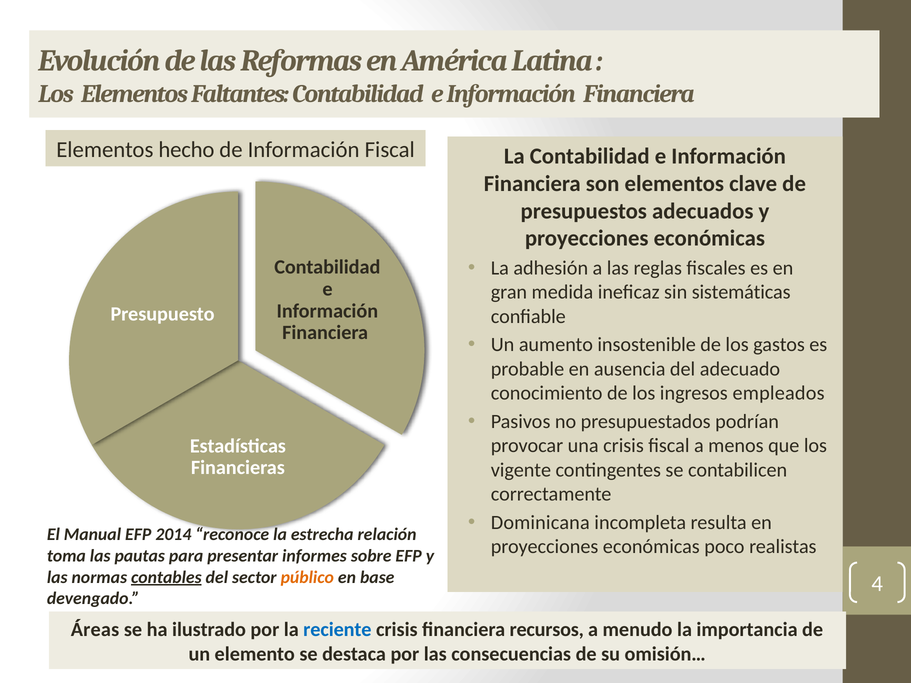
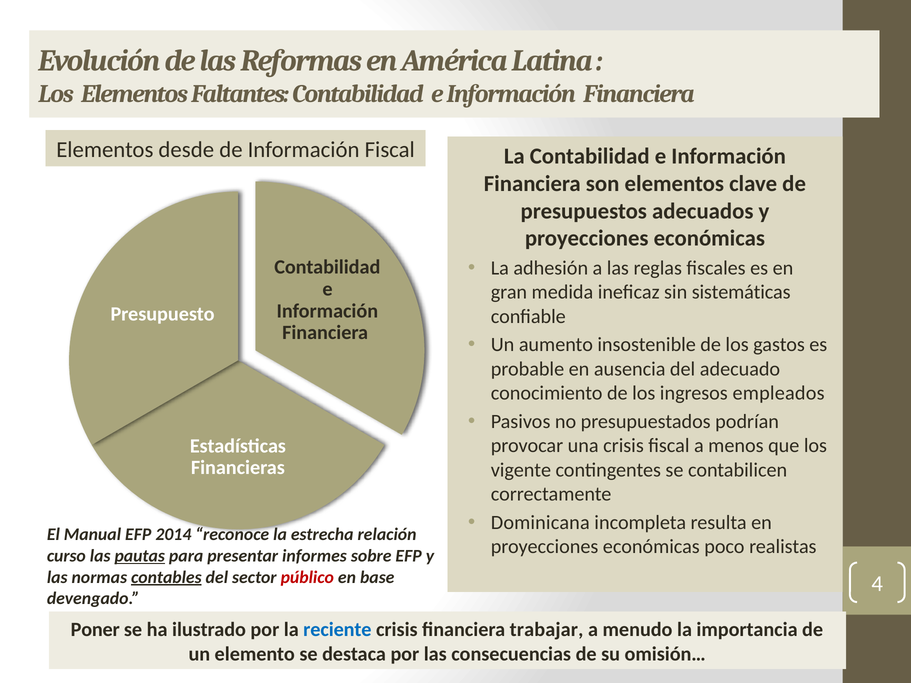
hecho: hecho -> desde
toma: toma -> curso
pautas underline: none -> present
público colour: orange -> red
Áreas: Áreas -> Poner
recursos: recursos -> trabajar
